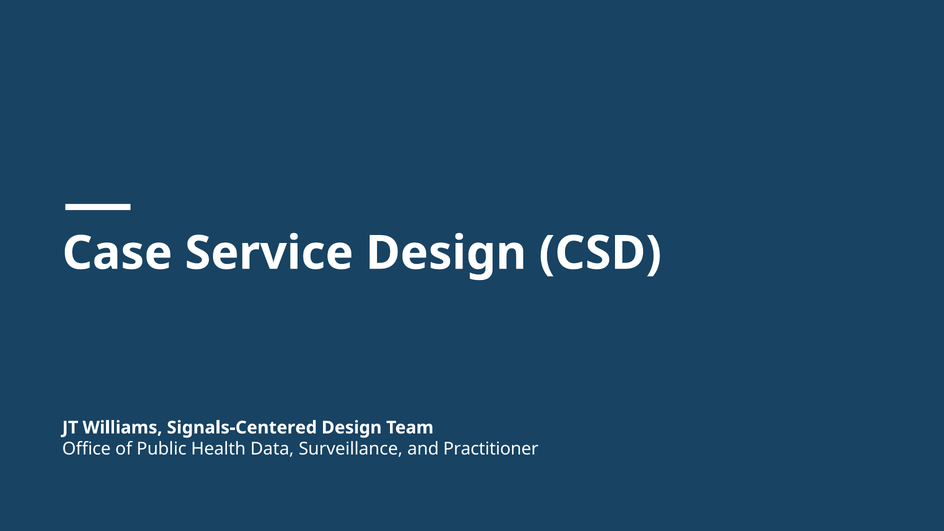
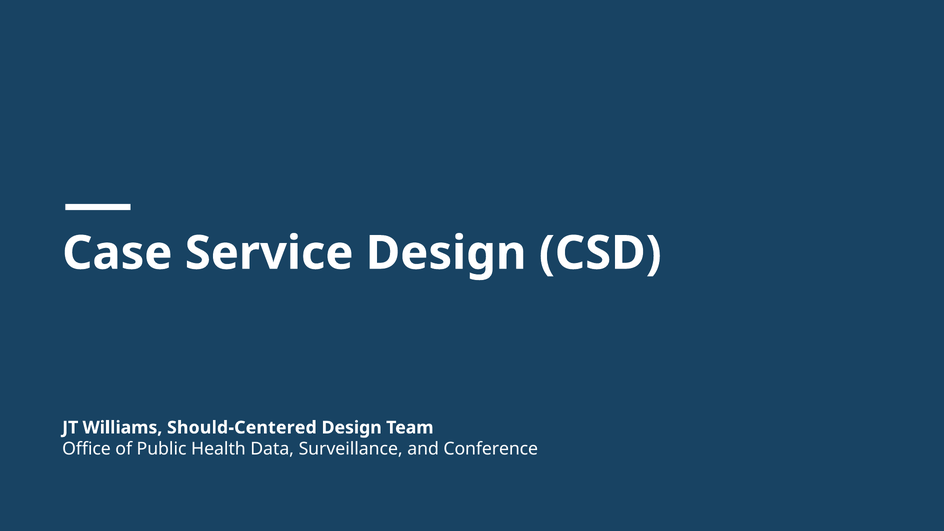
Signals-Centered: Signals-Centered -> Should-Centered
Practitioner: Practitioner -> Conference
